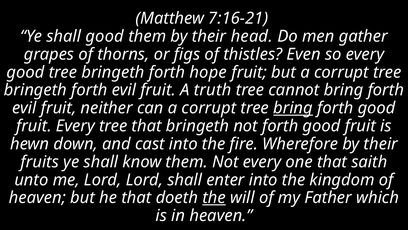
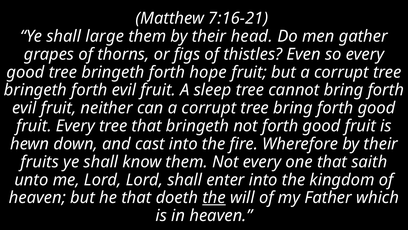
shall good: good -> large
truth: truth -> sleep
bring at (293, 108) underline: present -> none
